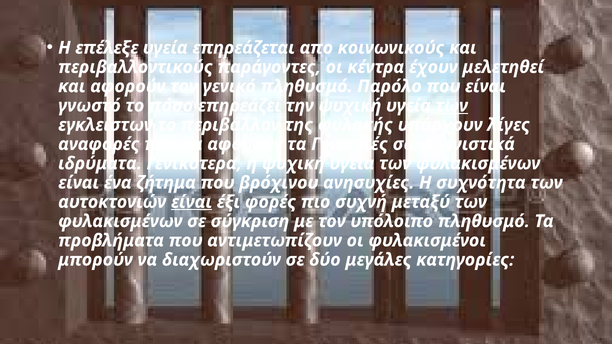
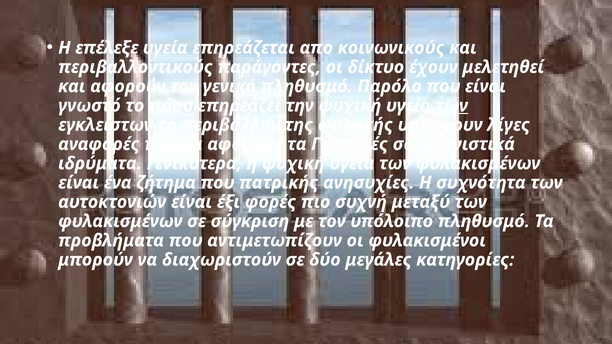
κέντρα: κέντρα -> δίκτυο
βρόχινου: βρόχινου -> πατρικής
είναι at (192, 202) underline: present -> none
